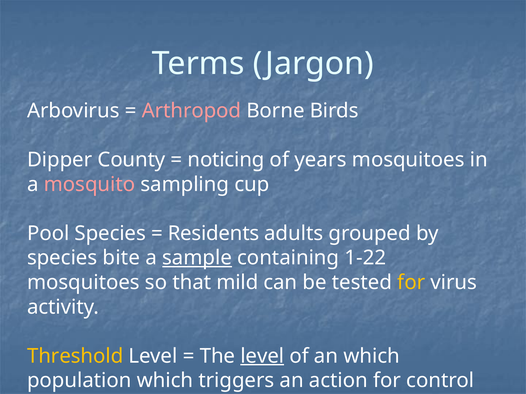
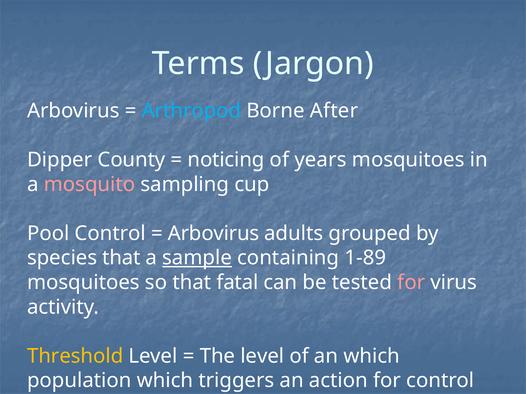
Arthropod colour: pink -> light blue
Birds: Birds -> After
Pool Species: Species -> Control
Residents at (214, 234): Residents -> Arbovirus
species bite: bite -> that
1-22: 1-22 -> 1-89
mild: mild -> fatal
for at (411, 283) colour: yellow -> pink
level at (262, 356) underline: present -> none
